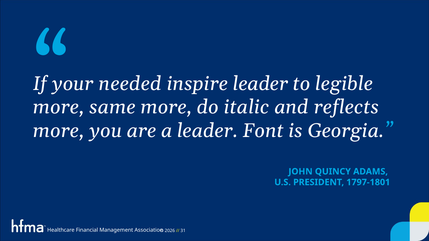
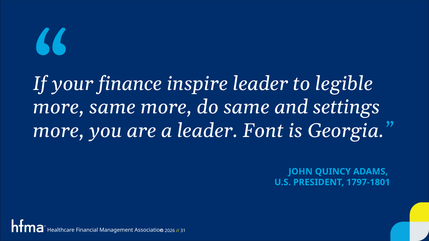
needed: needed -> finance
do italic: italic -> same
reflects: reflects -> settings
